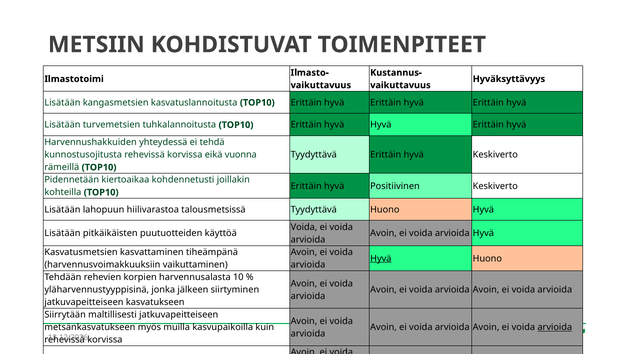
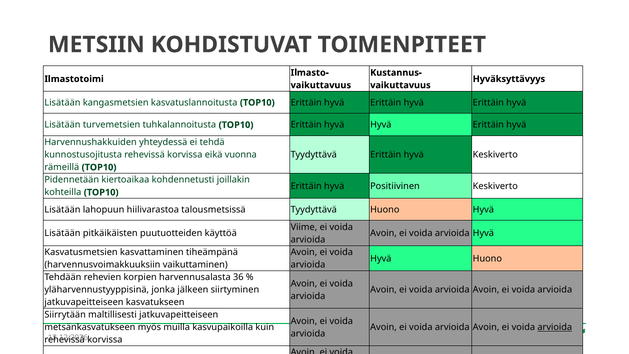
Voida at (304, 227): Voida -> Viime
Hyvä at (381, 258) underline: present -> none
10: 10 -> 36
